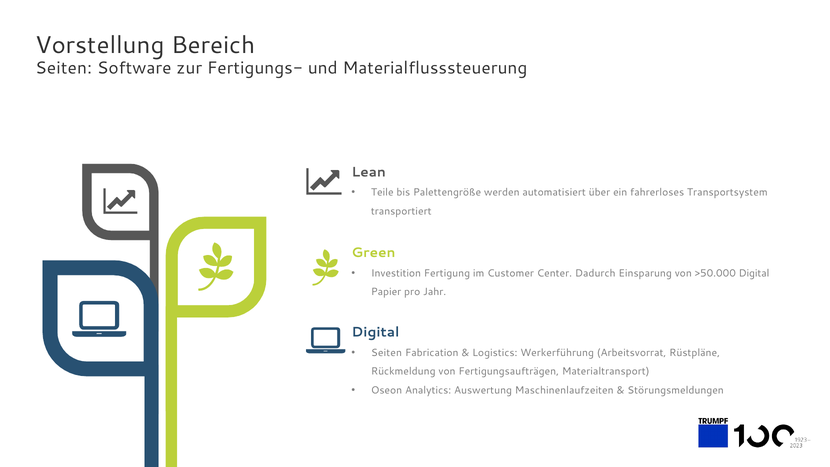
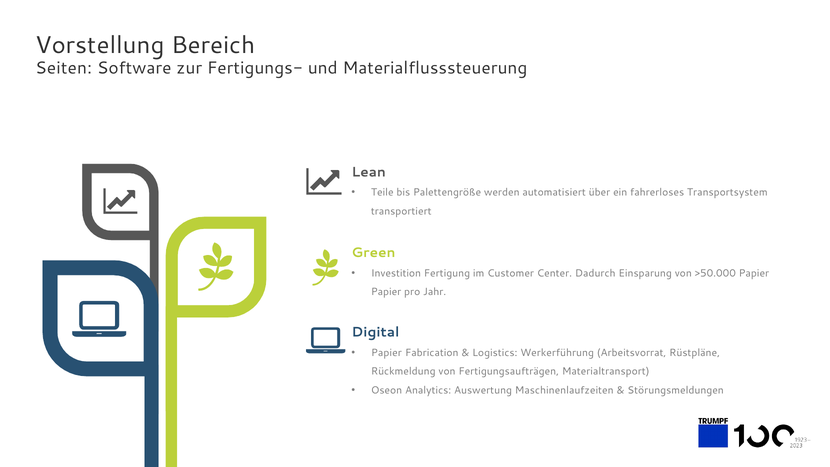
>50.000 Digital: Digital -> Papier
Seiten at (386, 353): Seiten -> Papier
